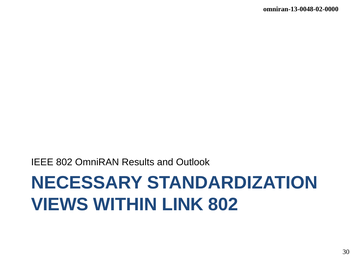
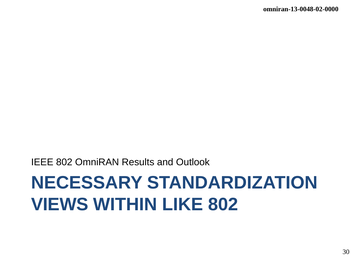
LINK: LINK -> LIKE
